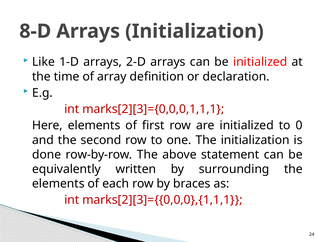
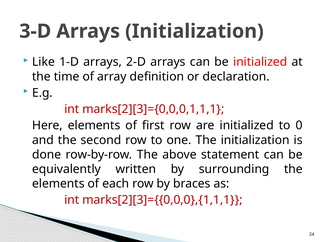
8-D: 8-D -> 3-D
